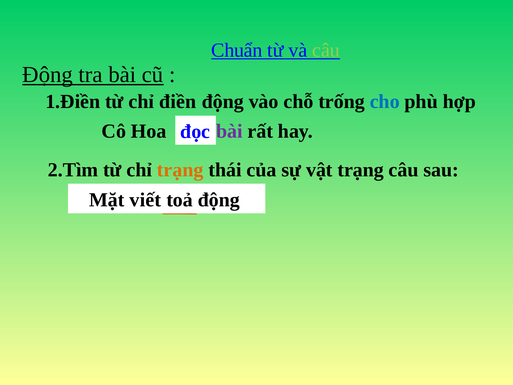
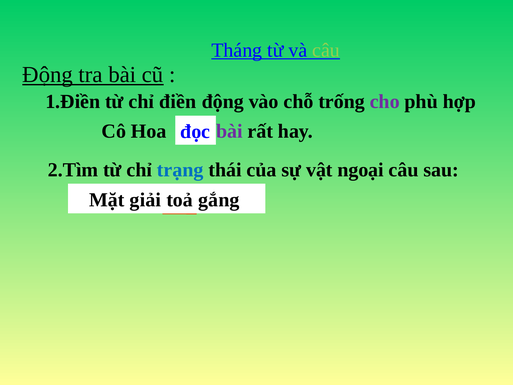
Chuẩn: Chuẩn -> Tháng
cho colour: blue -> purple
trạng at (180, 170) colour: orange -> blue
vật trạng: trạng -> ngoại
viết: viết -> giải
toả động: động -> gắng
